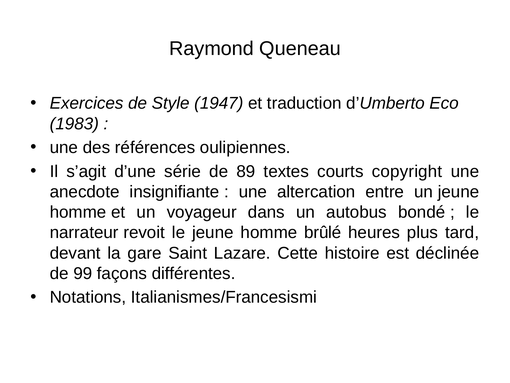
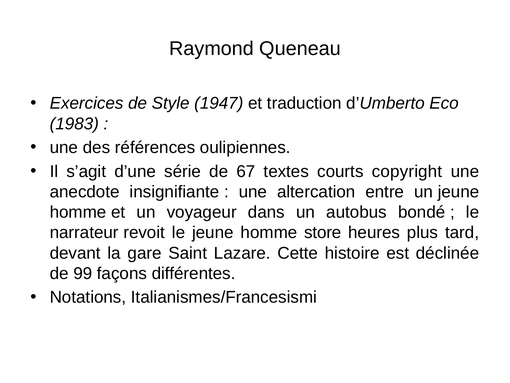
89: 89 -> 67
brûlé: brûlé -> store
